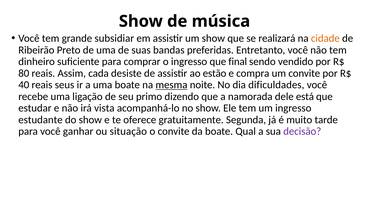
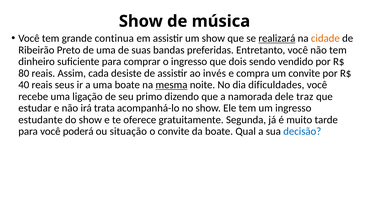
subsidiar: subsidiar -> continua
realizará underline: none -> present
final: final -> dois
estão: estão -> invés
está: está -> traz
vista: vista -> trata
ganhar: ganhar -> poderá
decisão colour: purple -> blue
